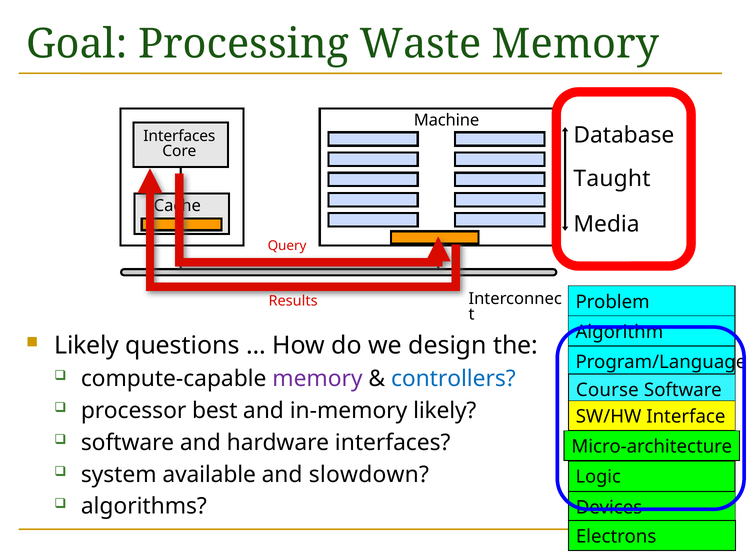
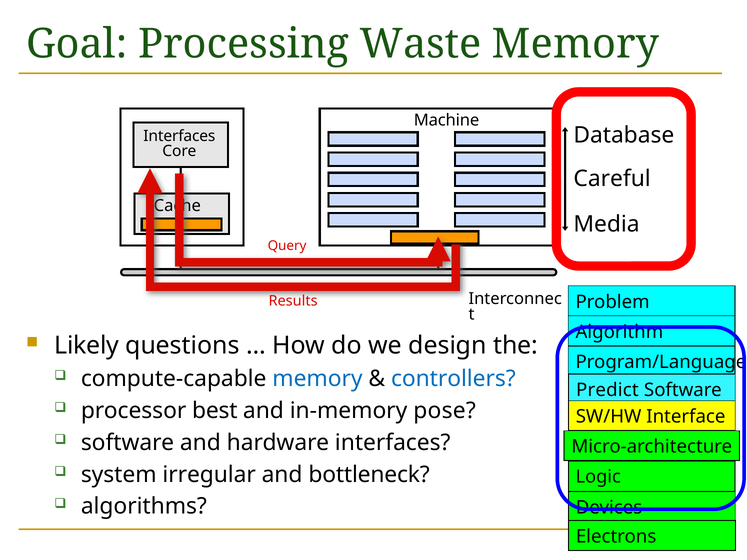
Taught: Taught -> Careful
memory at (317, 379) colour: purple -> blue
Course: Course -> Predict
in-memory likely: likely -> pose
available: available -> irregular
slowdown: slowdown -> bottleneck
